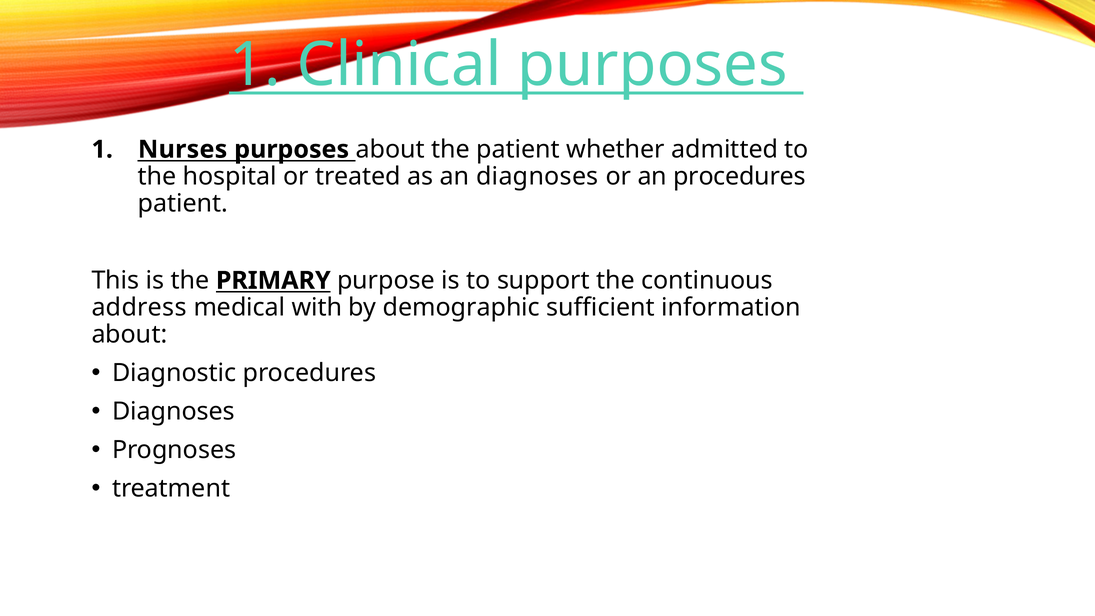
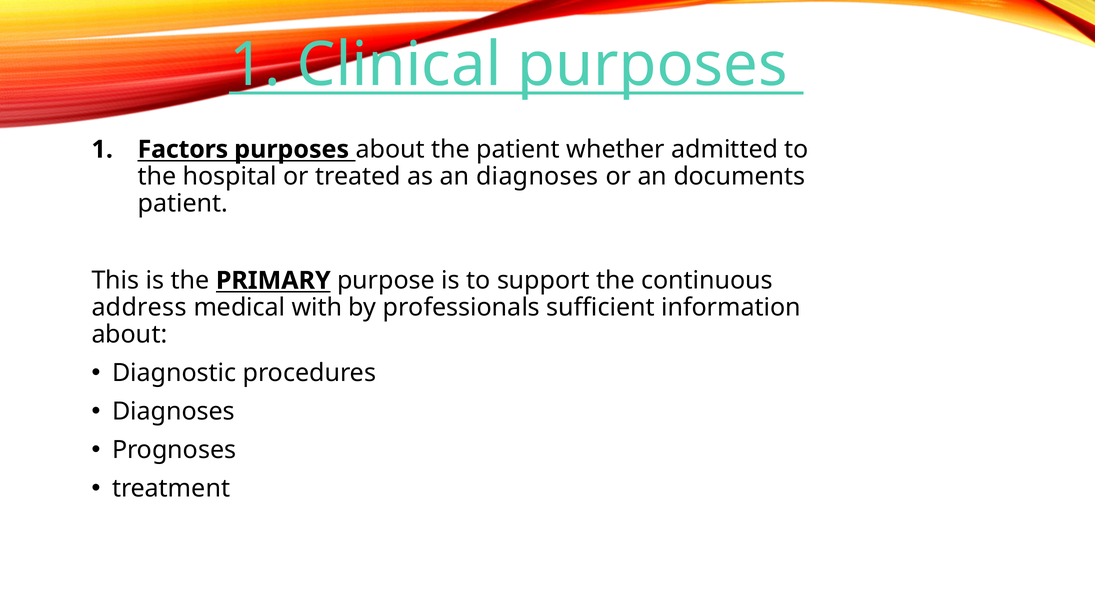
Nurses: Nurses -> Factors
an procedures: procedures -> documents
demographic: demographic -> professionals
